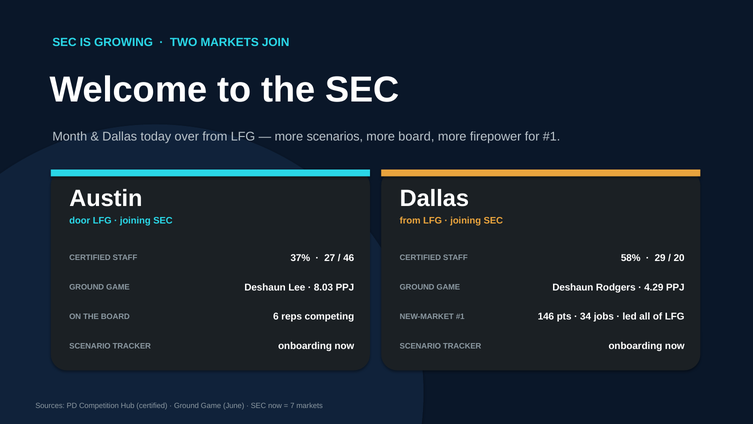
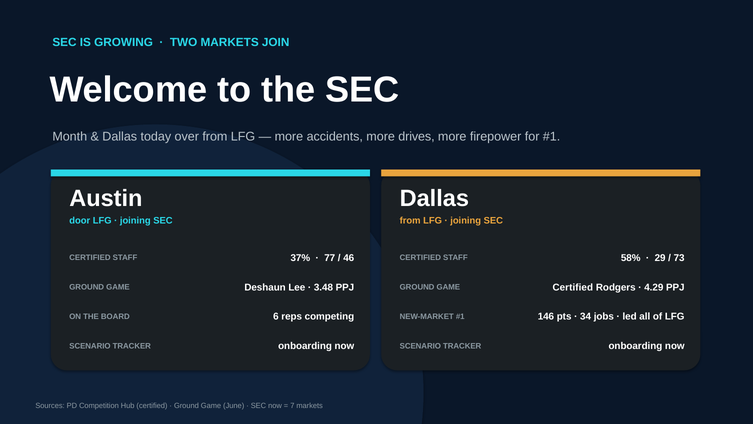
scenarios: scenarios -> accidents
more board: board -> drives
27: 27 -> 77
20: 20 -> 73
8.03: 8.03 -> 3.48
Deshaun at (573, 287): Deshaun -> Certified
